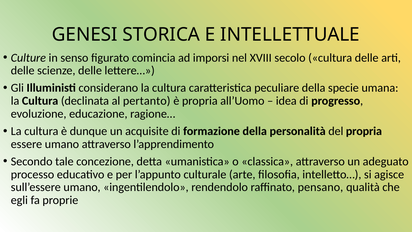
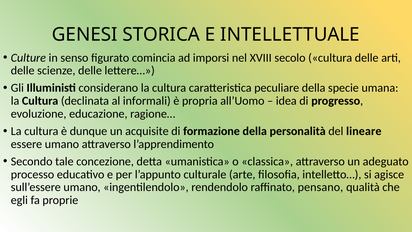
pertanto: pertanto -> informali
del propria: propria -> lineare
